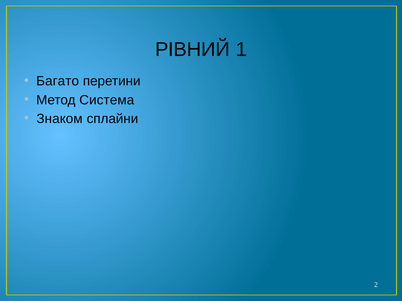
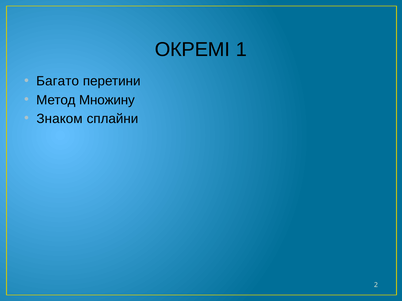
РІВНИЙ: РІВНИЙ -> ОКРЕМІ
Система: Система -> Множину
